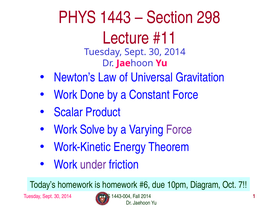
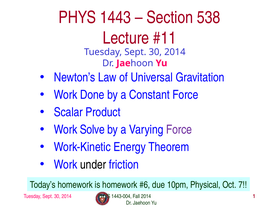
298: 298 -> 538
under colour: purple -> black
Diagram: Diagram -> Physical
